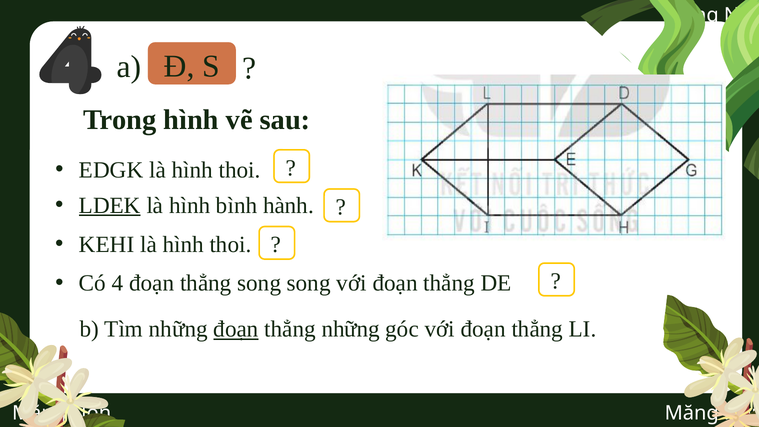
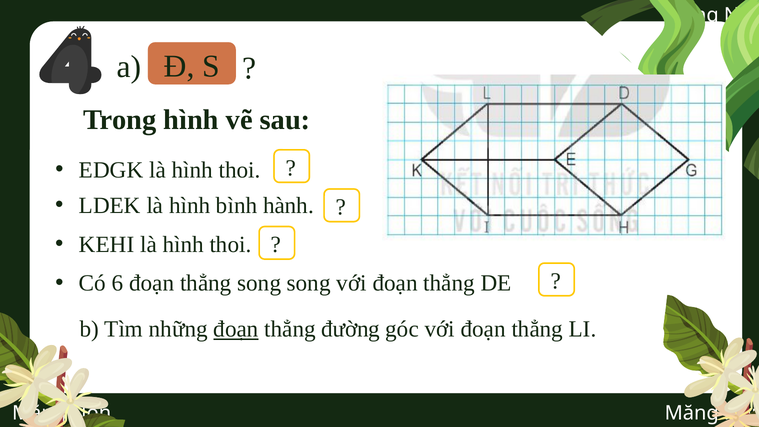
LDEK underline: present -> none
4: 4 -> 6
thẳng những: những -> đường
